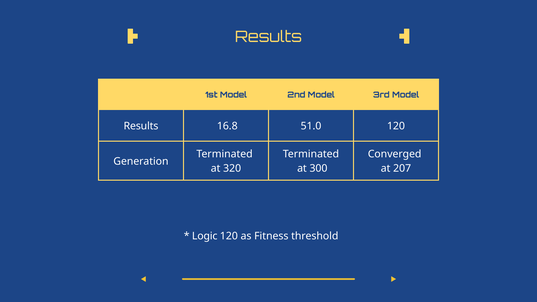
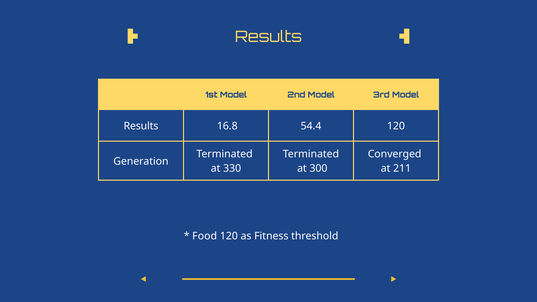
51.0: 51.0 -> 54.4
320: 320 -> 330
207: 207 -> 211
Logic: Logic -> Food
